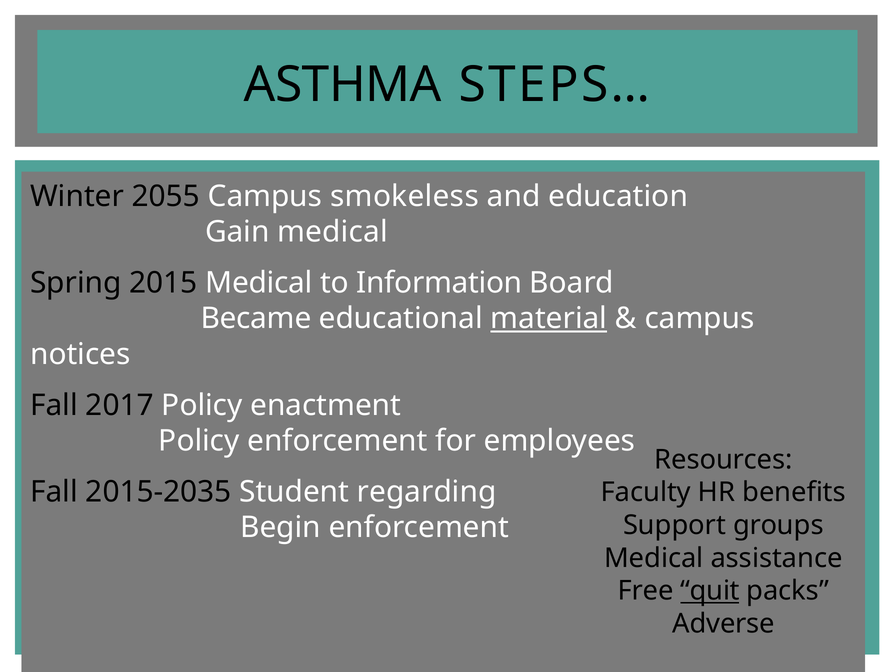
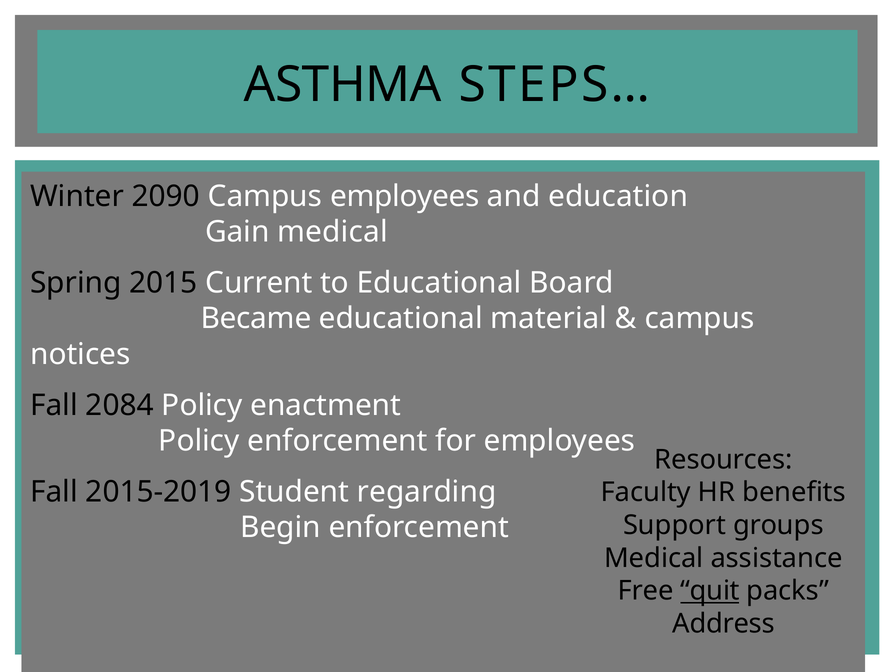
2055: 2055 -> 2090
Campus smokeless: smokeless -> employees
2015 Medical: Medical -> Current
to Information: Information -> Educational
material underline: present -> none
2017: 2017 -> 2084
2015-2035: 2015-2035 -> 2015-2019
Adverse: Adverse -> Address
